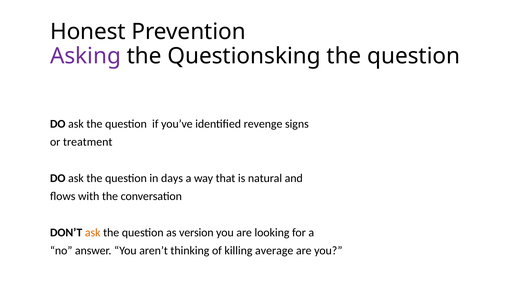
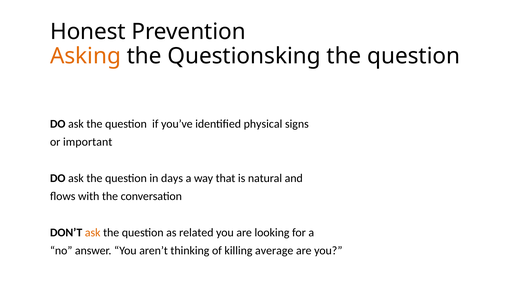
Asking colour: purple -> orange
revenge: revenge -> physical
treatment: treatment -> important
version: version -> related
